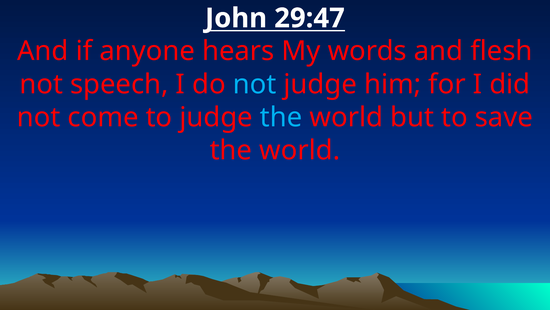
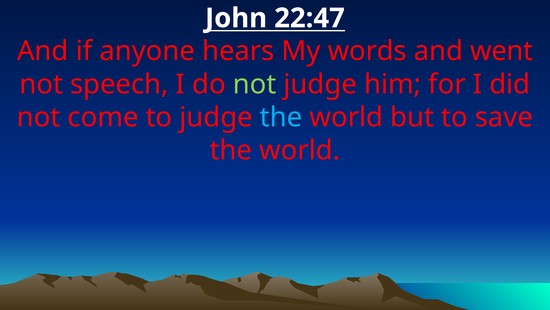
29:47: 29:47 -> 22:47
flesh: flesh -> went
not at (255, 84) colour: light blue -> light green
